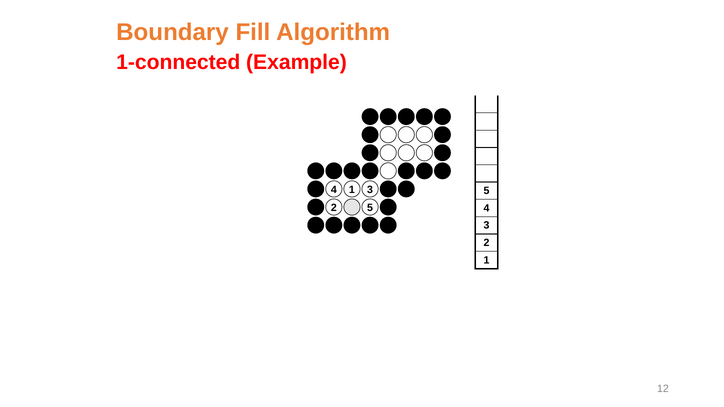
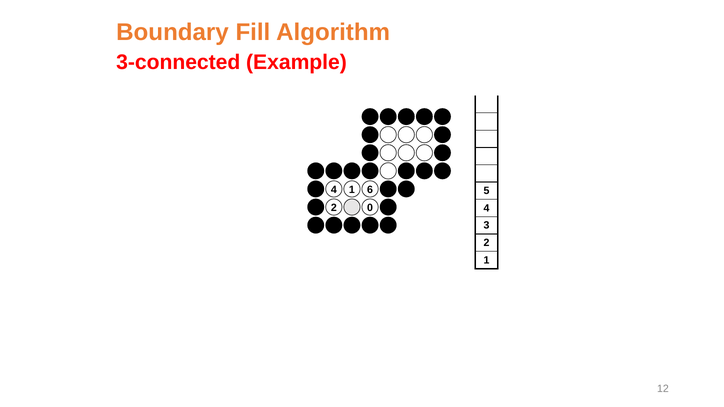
1-connected: 1-connected -> 3-connected
1 3: 3 -> 6
2 5: 5 -> 0
